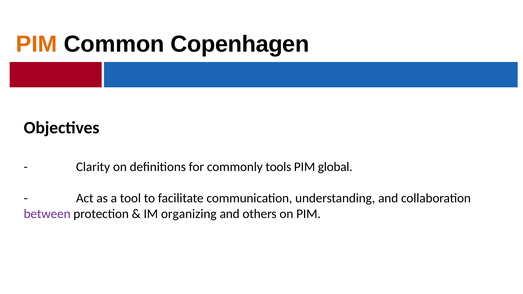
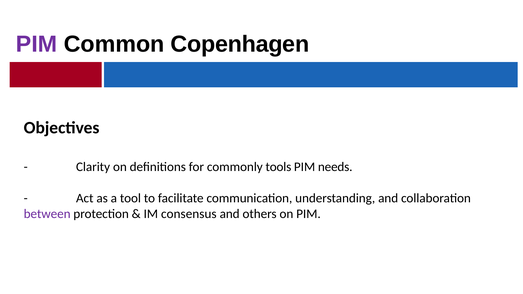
PIM at (37, 44) colour: orange -> purple
global: global -> needs
organizing: organizing -> consensus
